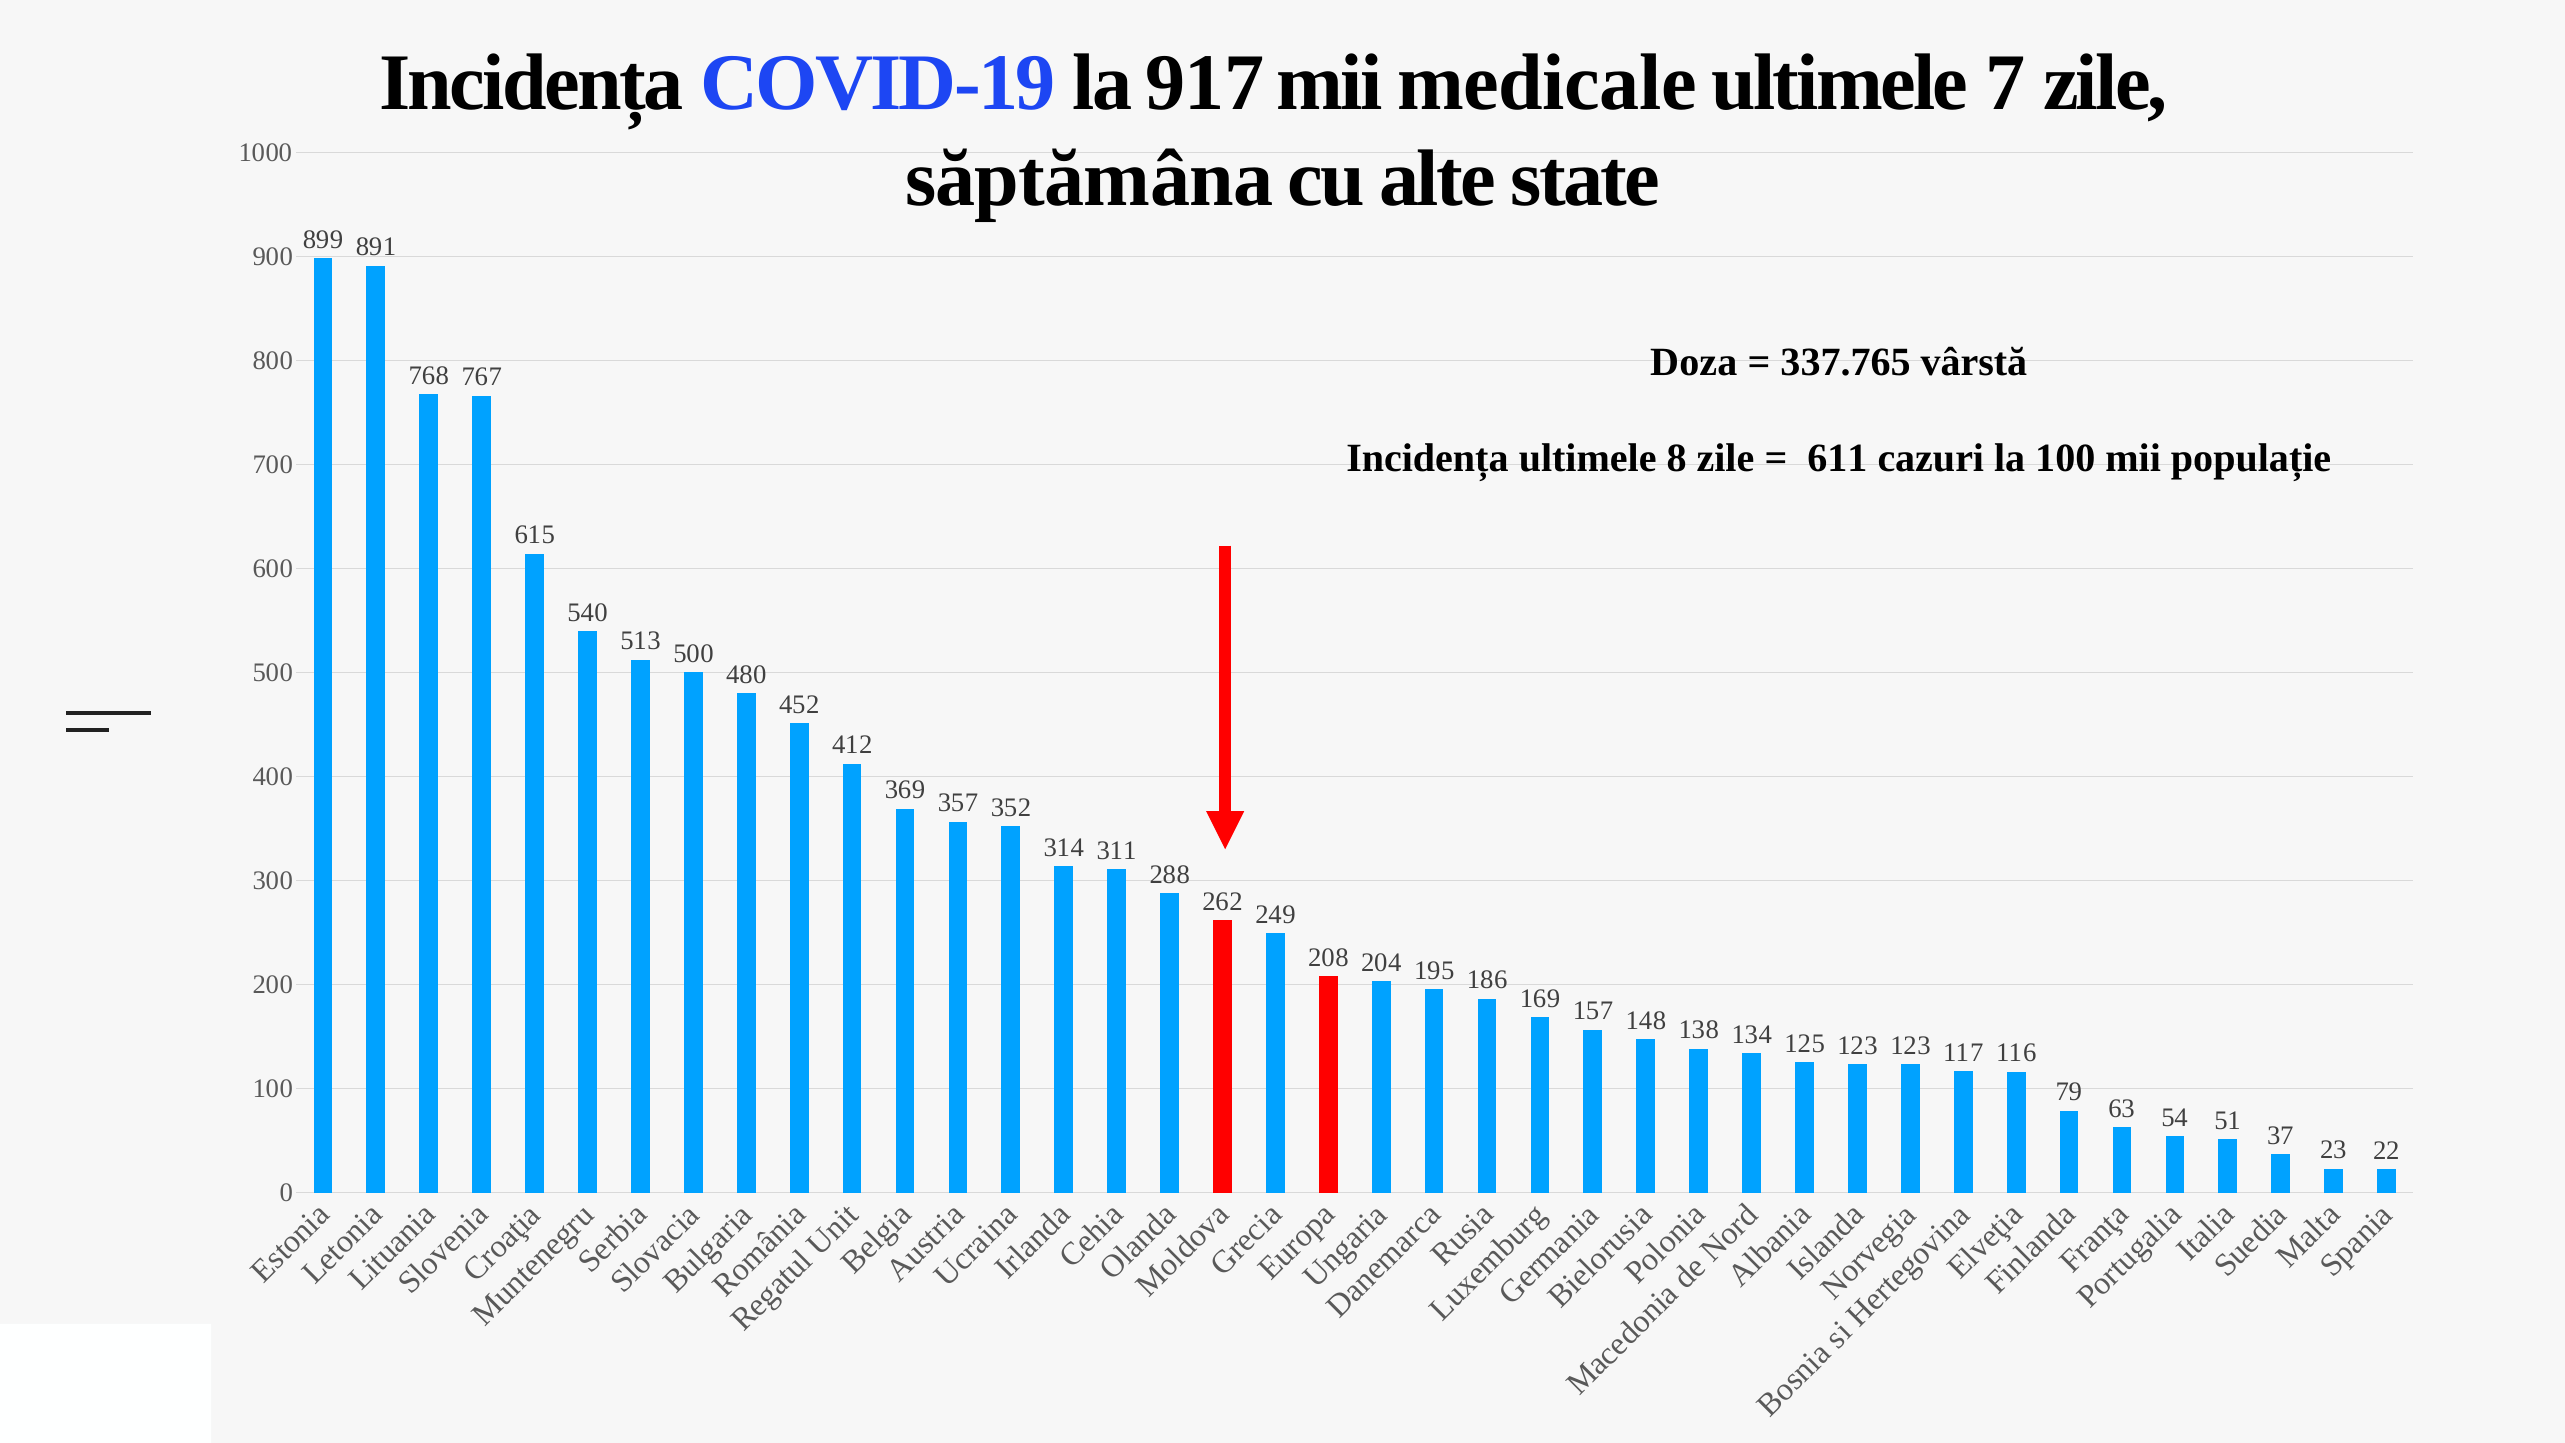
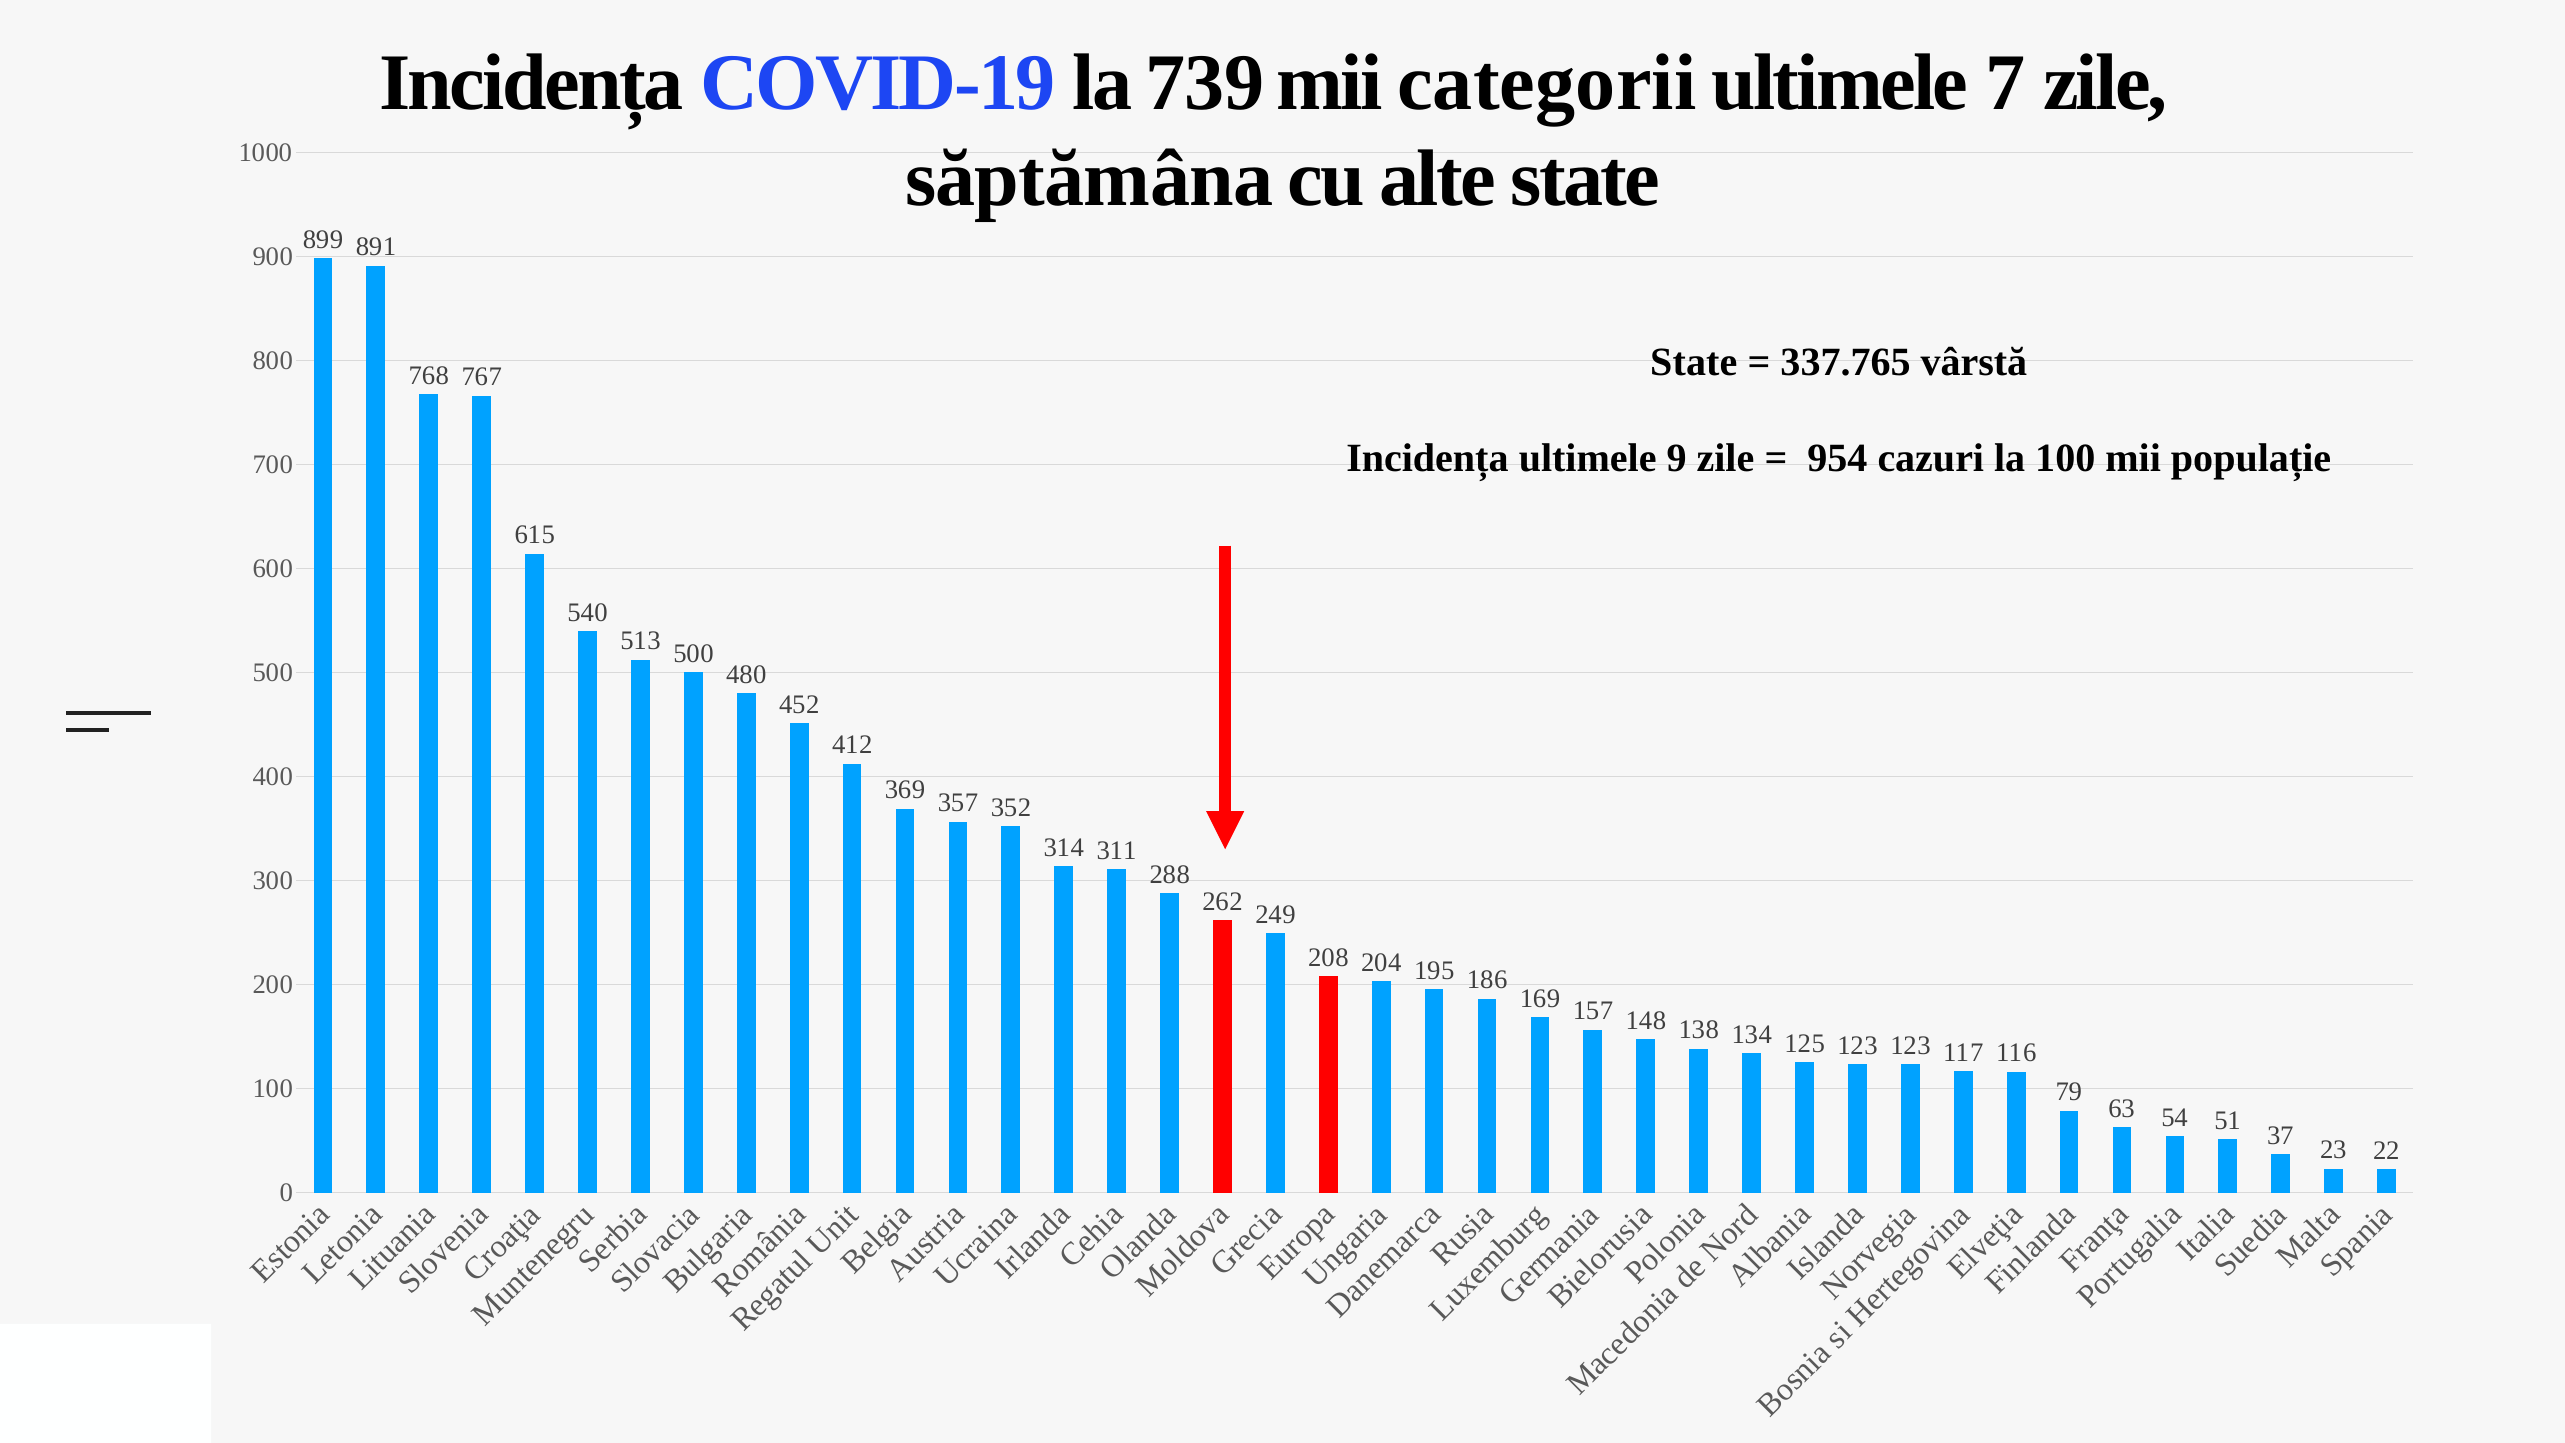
917: 917 -> 739
medicale: medicale -> categorii
Doza at (1694, 362): Doza -> State
8: 8 -> 9
611: 611 -> 954
